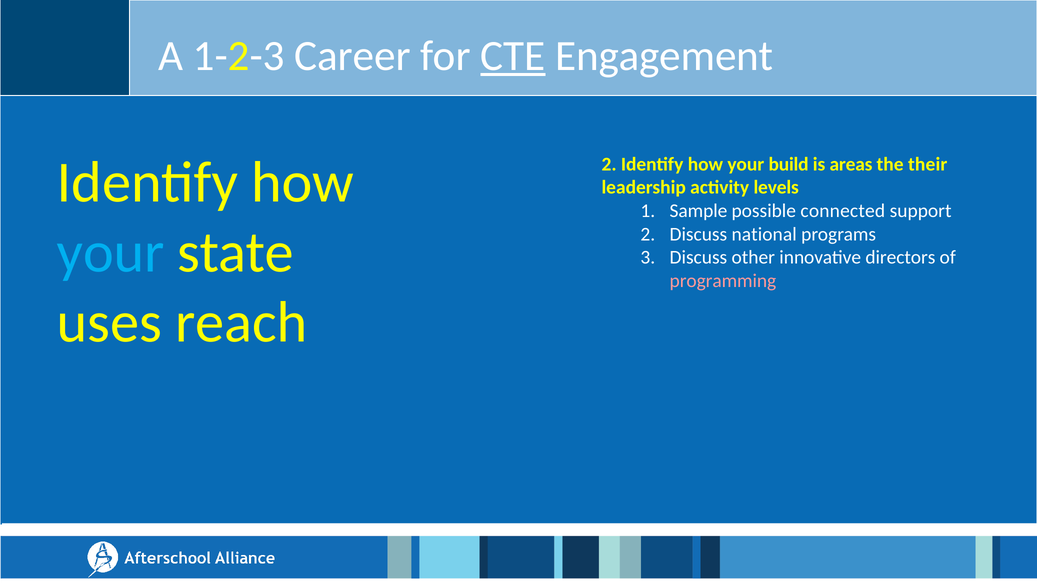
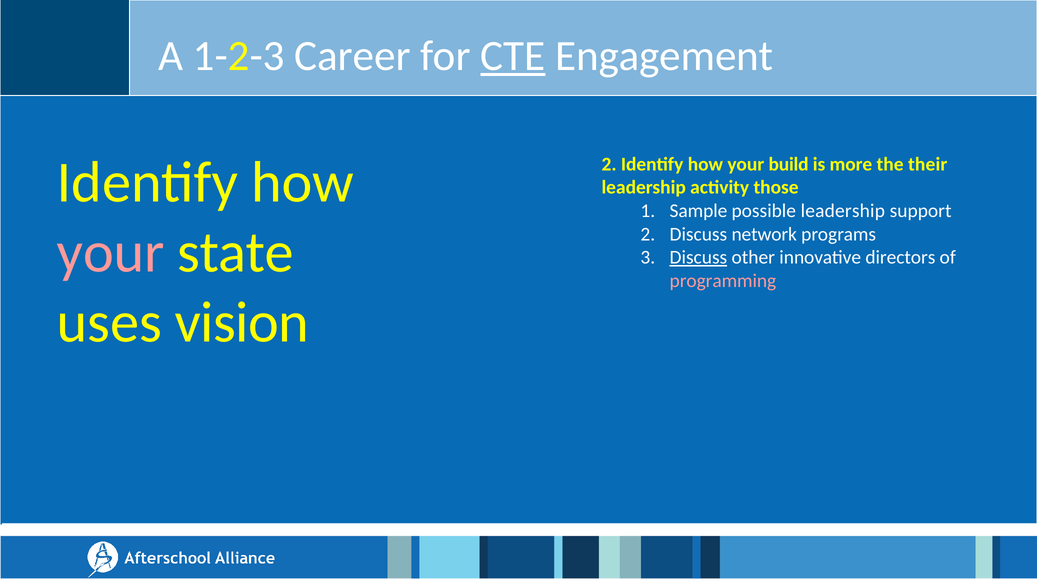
areas: areas -> more
levels: levels -> those
possible connected: connected -> leadership
national: national -> network
your at (111, 252) colour: light blue -> pink
Discuss at (698, 258) underline: none -> present
reach: reach -> vision
